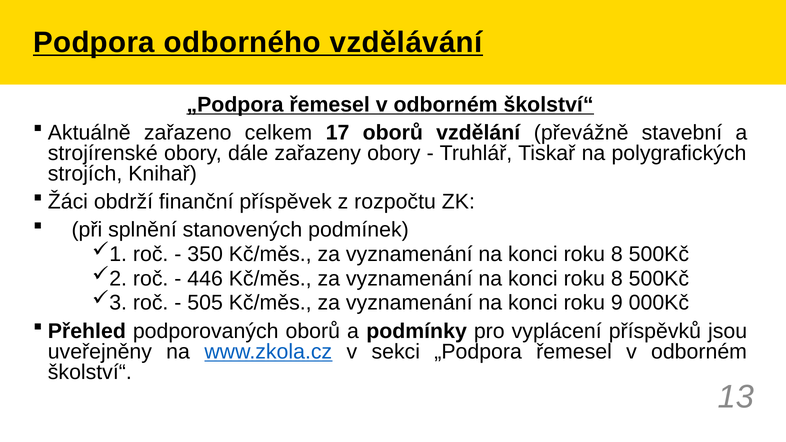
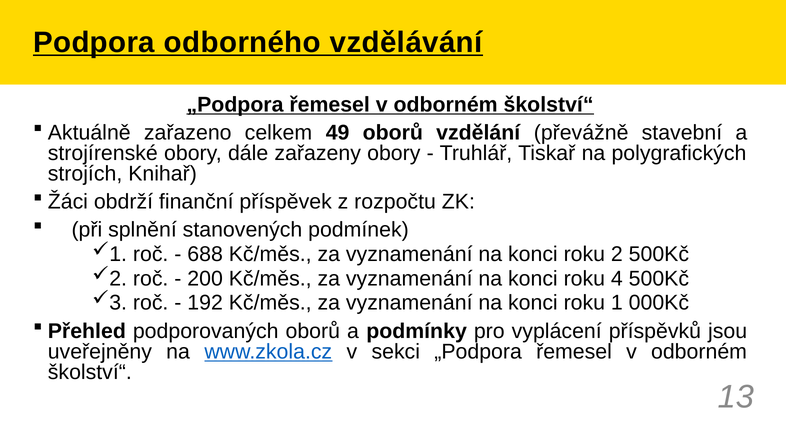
17: 17 -> 49
350: 350 -> 688
8 at (617, 254): 8 -> 2
446: 446 -> 200
8 at (617, 279): 8 -> 4
505: 505 -> 192
9: 9 -> 1
